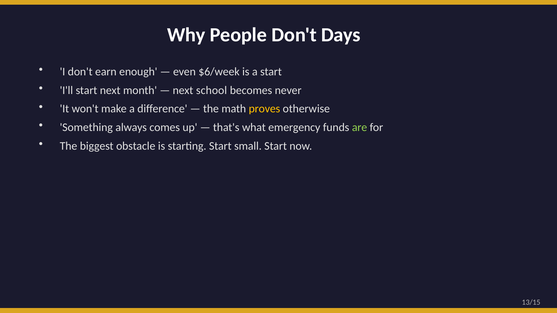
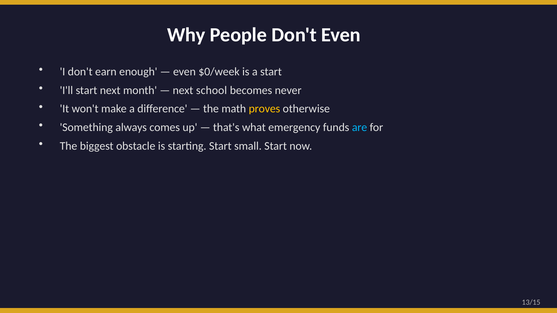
Don't Days: Days -> Even
$6/week: $6/week -> $0/week
are colour: light green -> light blue
